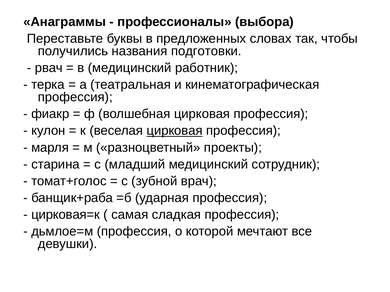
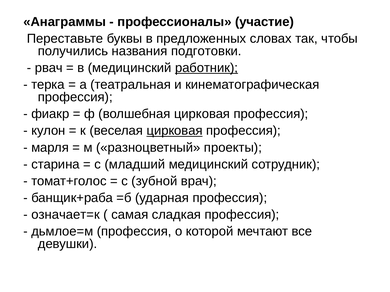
выбора: выбора -> участие
работник underline: none -> present
цирковая=к: цирковая=к -> означает=к
